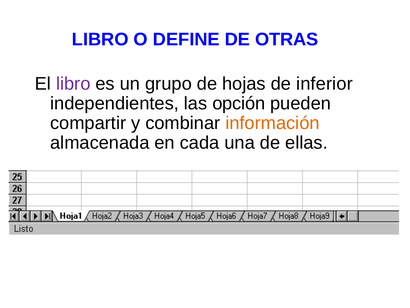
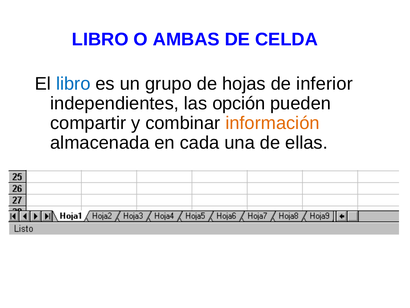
DEFINE: DEFINE -> AMBAS
OTRAS: OTRAS -> CELDA
libro at (73, 84) colour: purple -> blue
